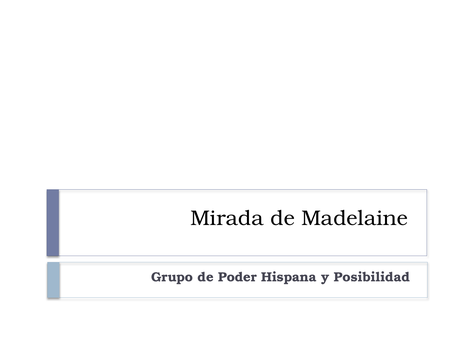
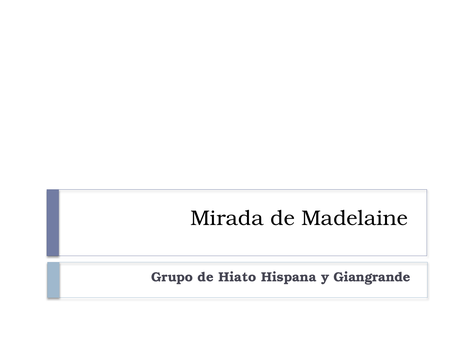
Poder: Poder -> Hiato
Posibilidad: Posibilidad -> Giangrande
